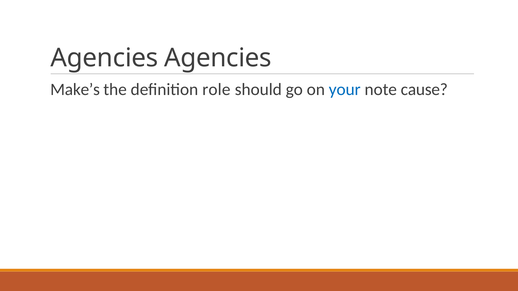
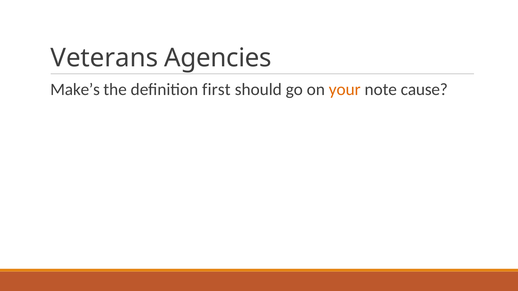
Agencies at (104, 58): Agencies -> Veterans
role: role -> first
your colour: blue -> orange
